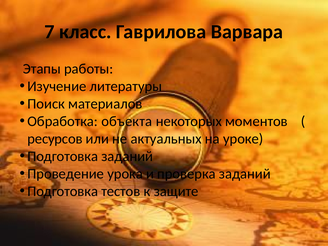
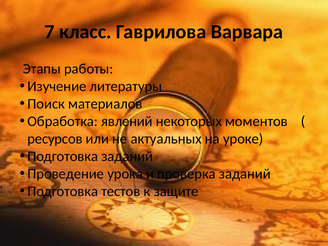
объекта: объекта -> явлений
